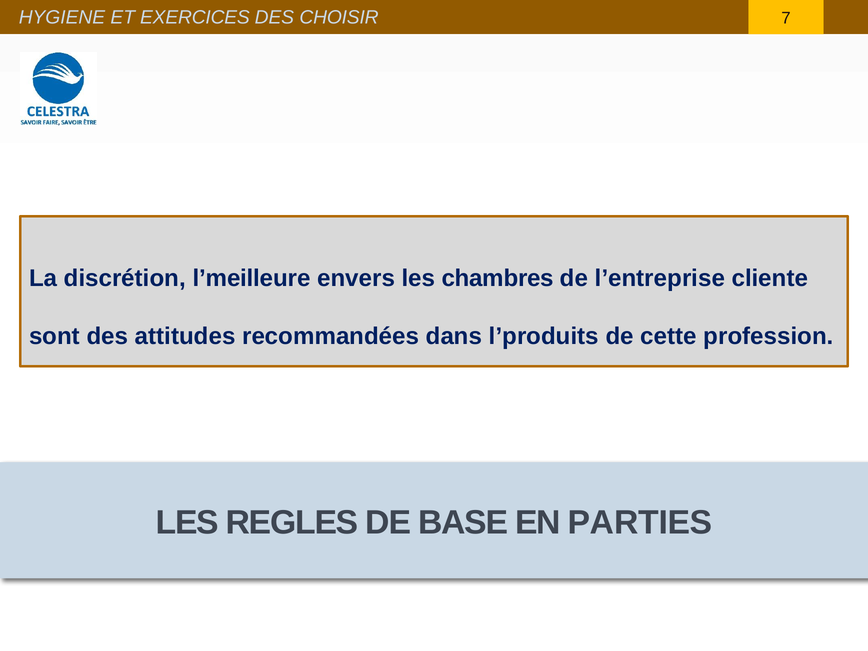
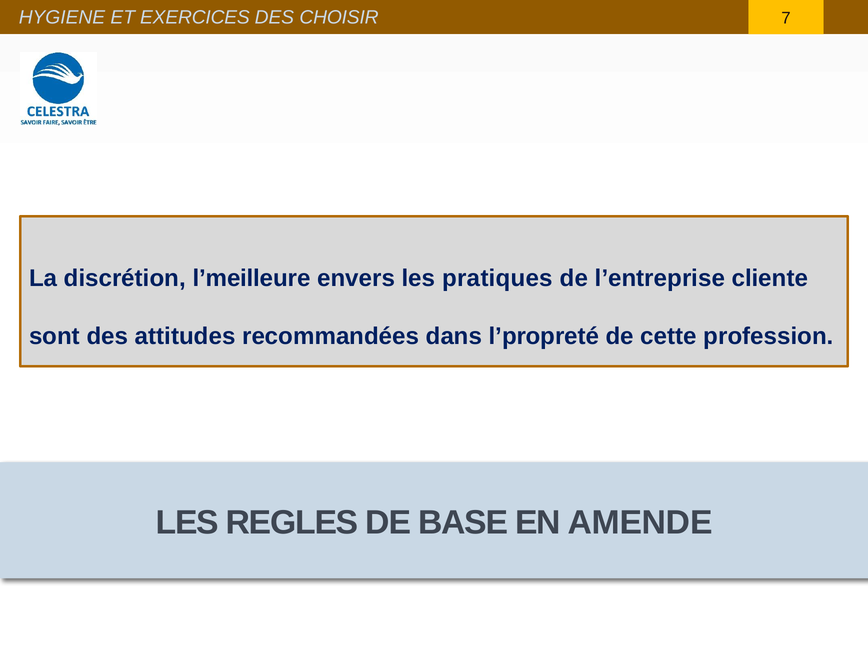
chambres: chambres -> pratiques
l’produits: l’produits -> l’propreté
PARTIES: PARTIES -> AMENDE
